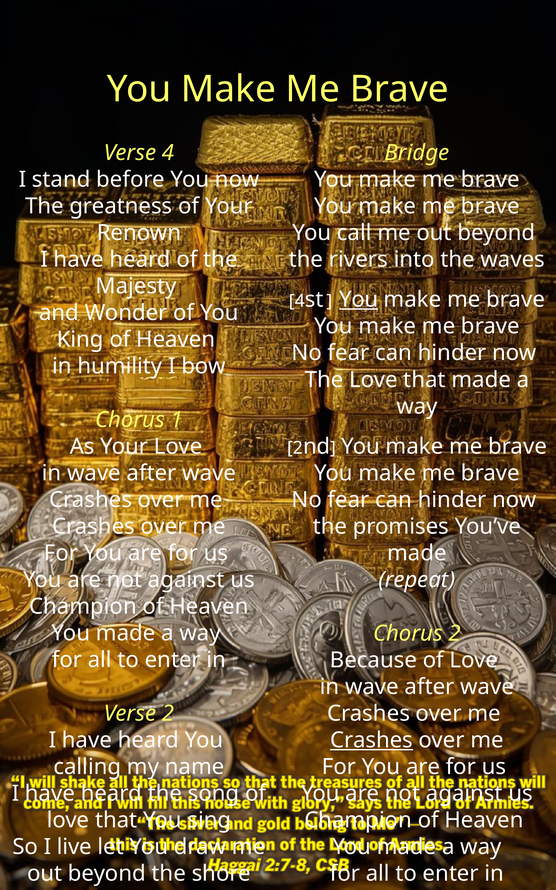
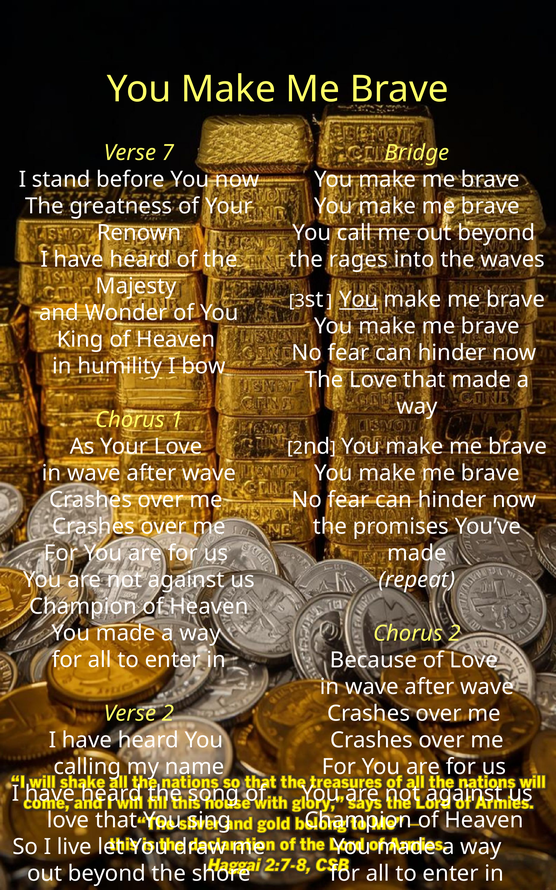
Verse 4: 4 -> 7
rivers: rivers -> rages
4 at (297, 301): 4 -> 3
Crashes at (372, 740) underline: present -> none
